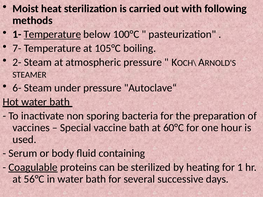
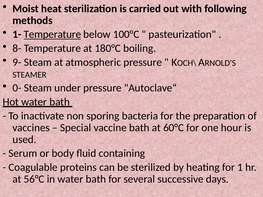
7-: 7- -> 8-
105°C: 105°C -> 180°C
2-: 2- -> 9-
6-: 6- -> 0-
Coagulable underline: present -> none
